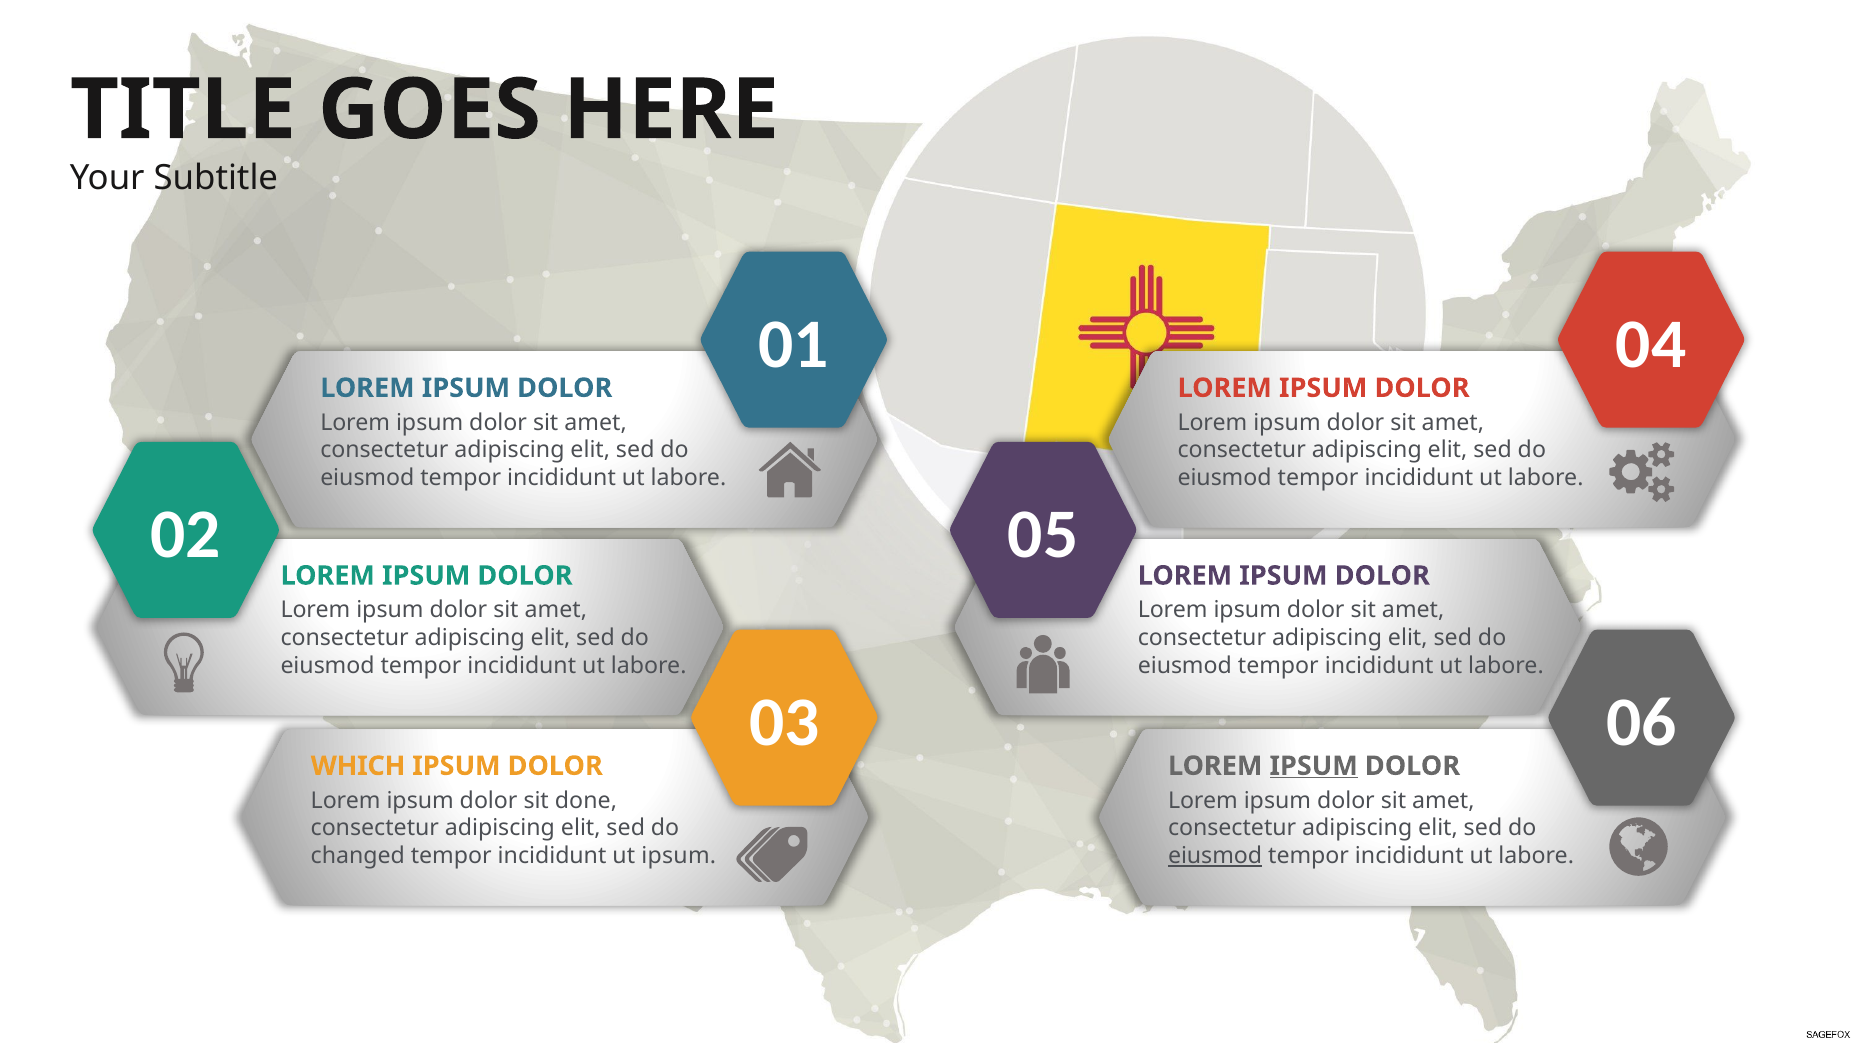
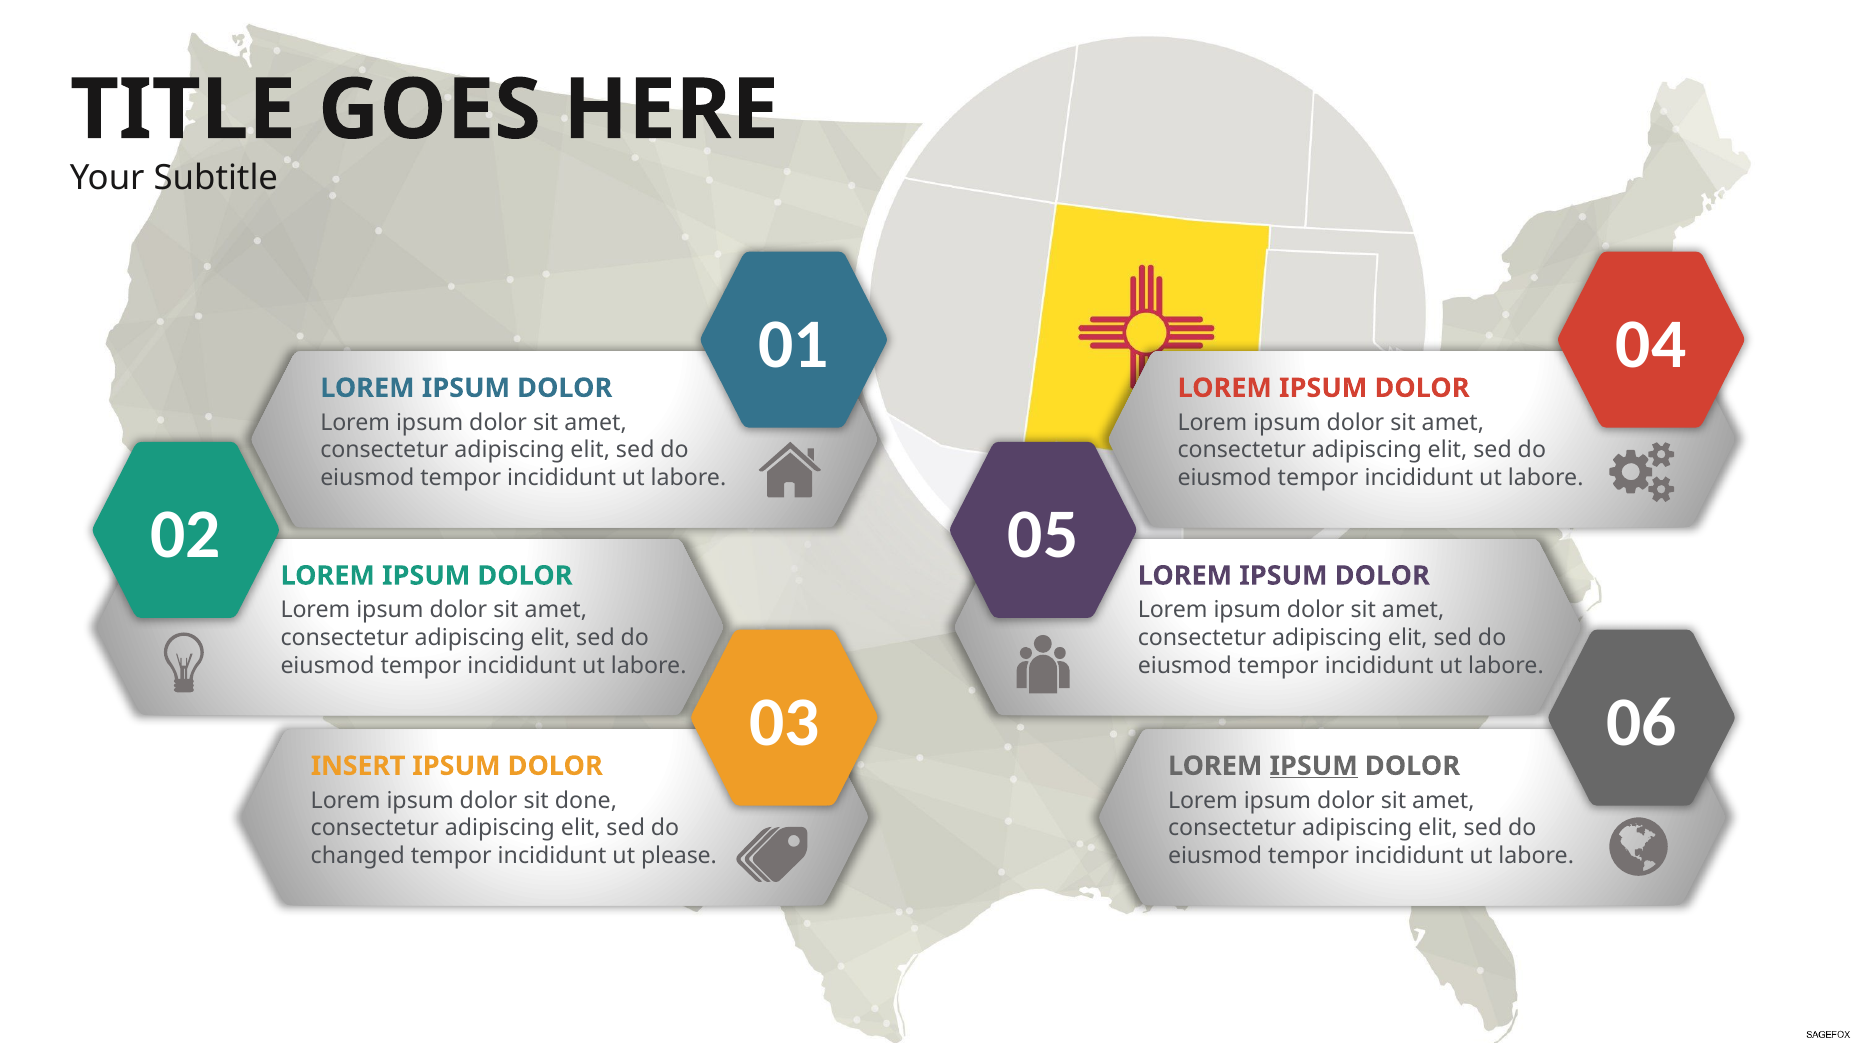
WHICH: WHICH -> INSERT
ut ipsum: ipsum -> please
eiusmod at (1215, 856) underline: present -> none
